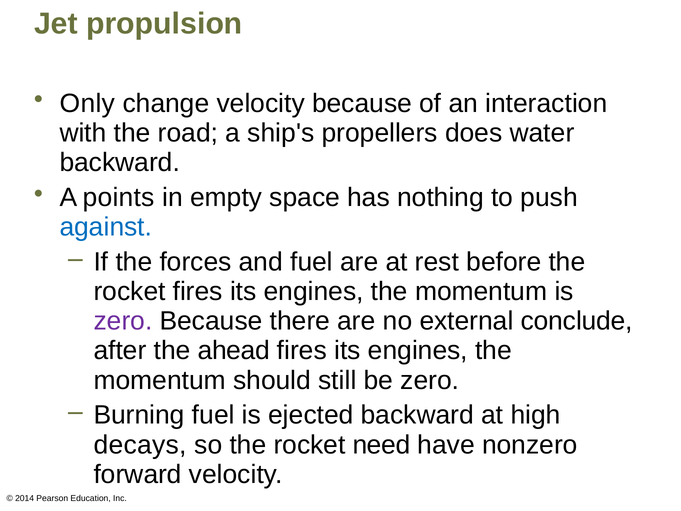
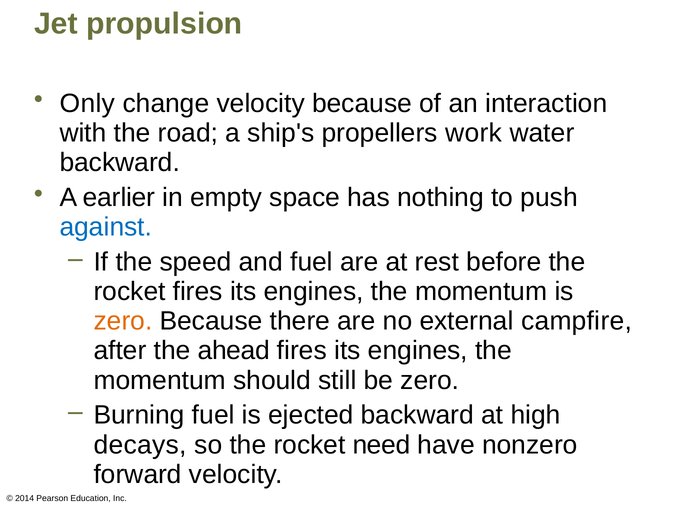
does: does -> work
points: points -> earlier
forces: forces -> speed
zero at (123, 321) colour: purple -> orange
conclude: conclude -> campfire
